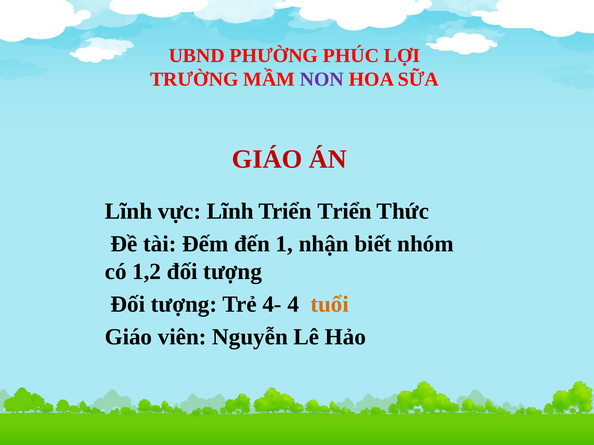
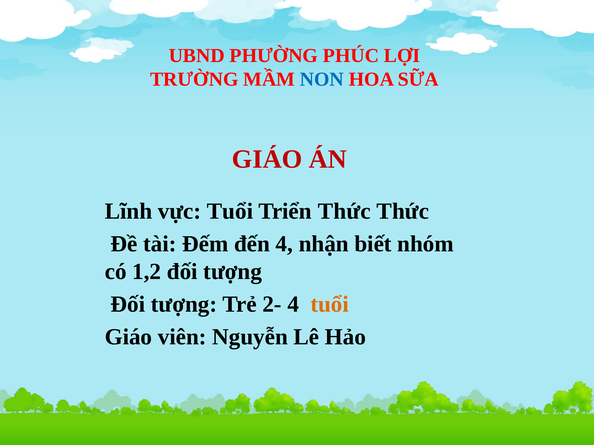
NON colour: purple -> blue
vực Lĩnh: Lĩnh -> Tuổi
Triển Triển: Triển -> Thức
đến 1: 1 -> 4
4-: 4- -> 2-
